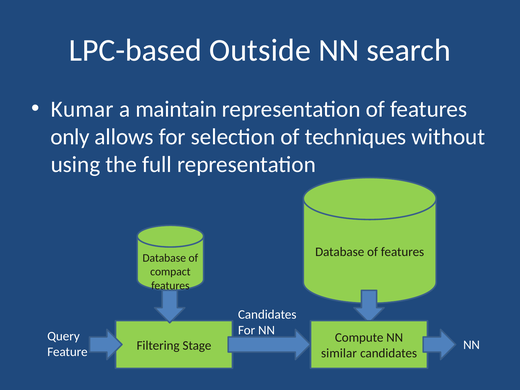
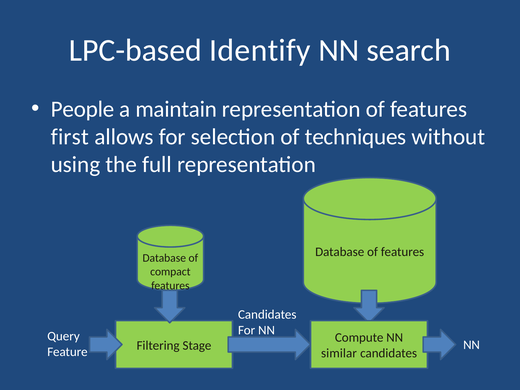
Outside: Outside -> Identify
Kumar: Kumar -> People
only: only -> first
